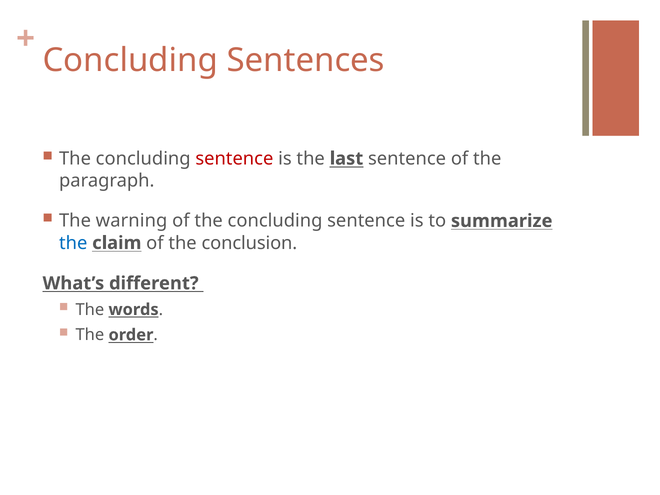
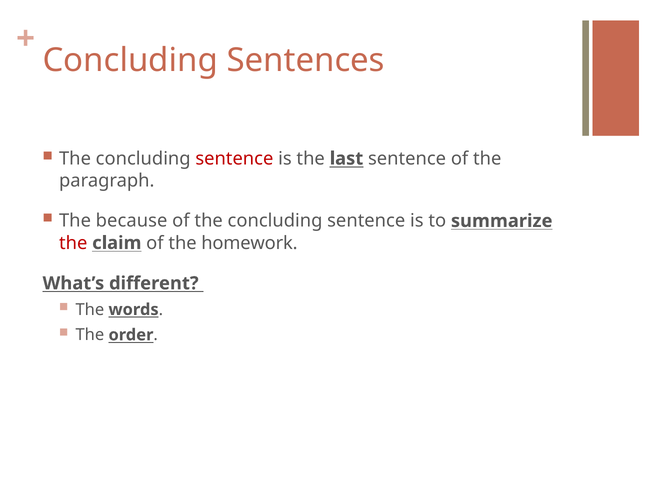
warning: warning -> because
the at (73, 243) colour: blue -> red
conclusion: conclusion -> homework
